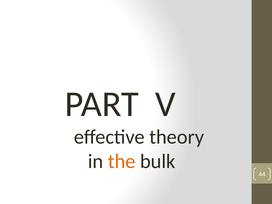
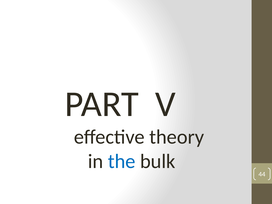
the colour: orange -> blue
